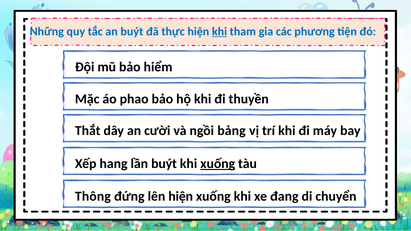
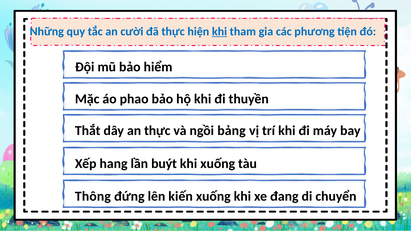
an buýt: buýt -> cười
an cười: cười -> thực
xuống at (218, 164) underline: present -> none
lên hiện: hiện -> kiến
